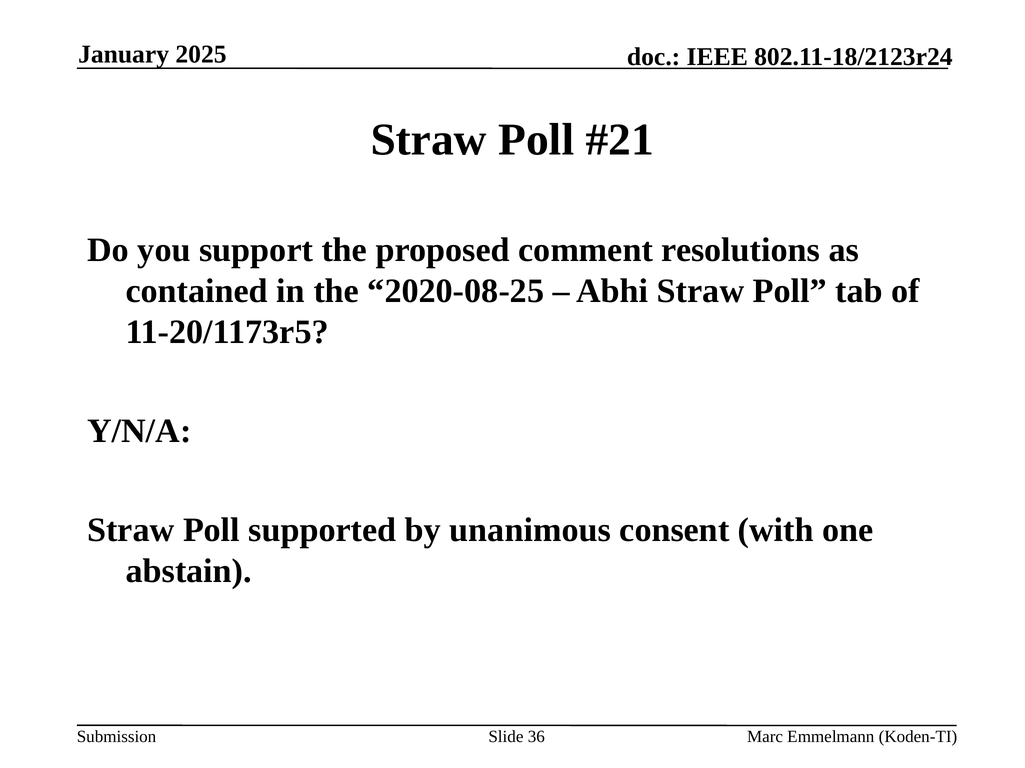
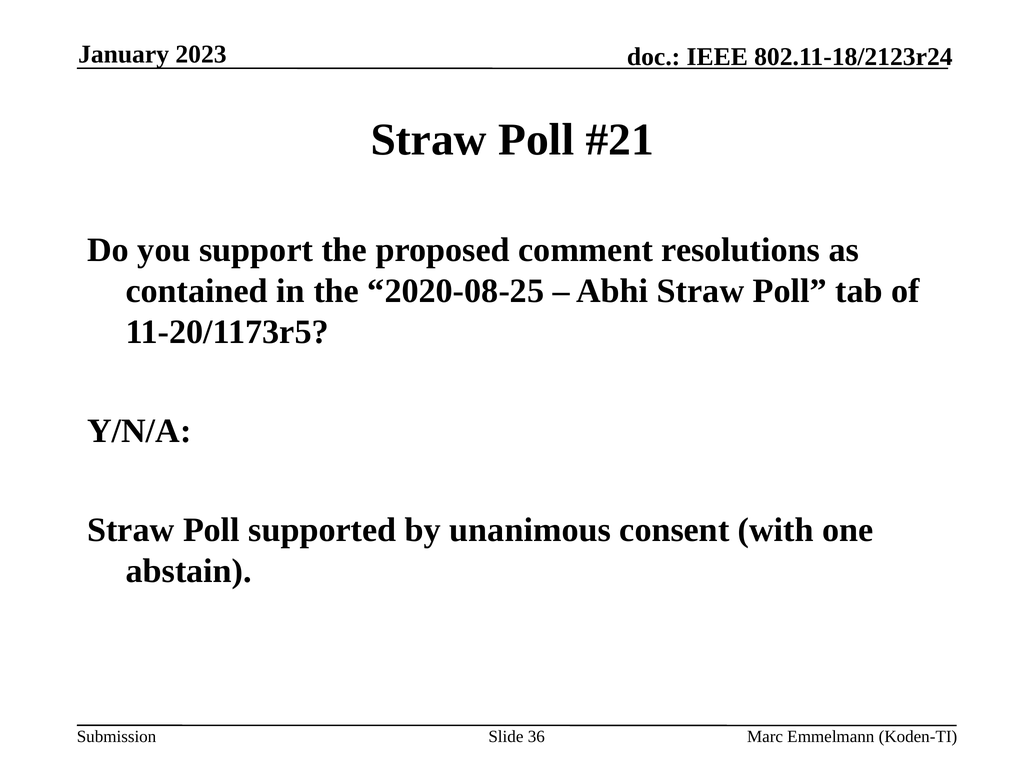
2025: 2025 -> 2023
